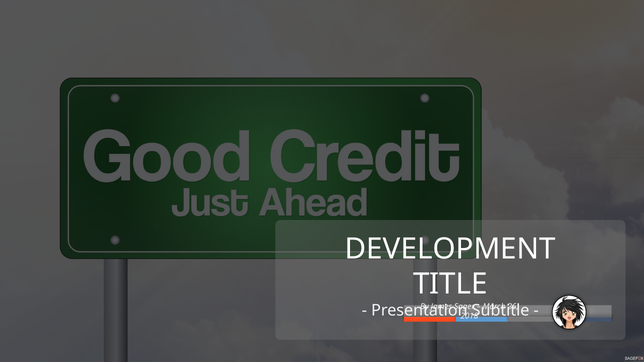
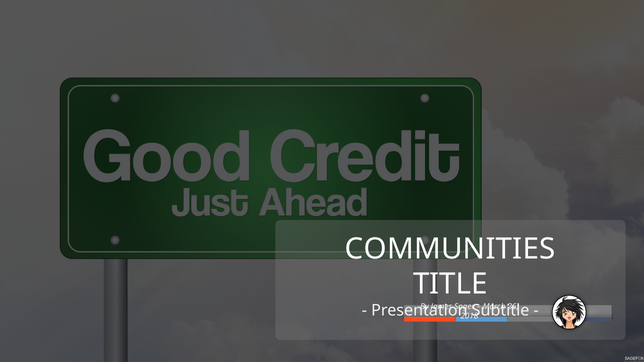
DEVELOPMENT: DEVELOPMENT -> COMMUNITIES
